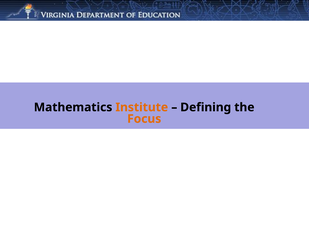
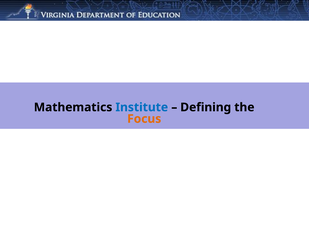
Institute colour: orange -> blue
